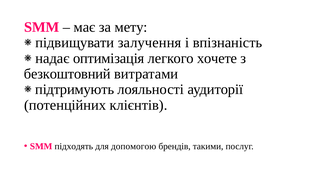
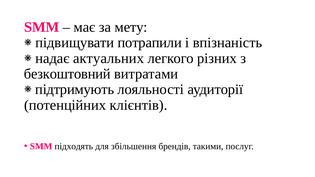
залучення: залучення -> потрапили
оптимізація: оптимізація -> актуальних
хочете: хочете -> різних
допомогою: допомогою -> збільшення
